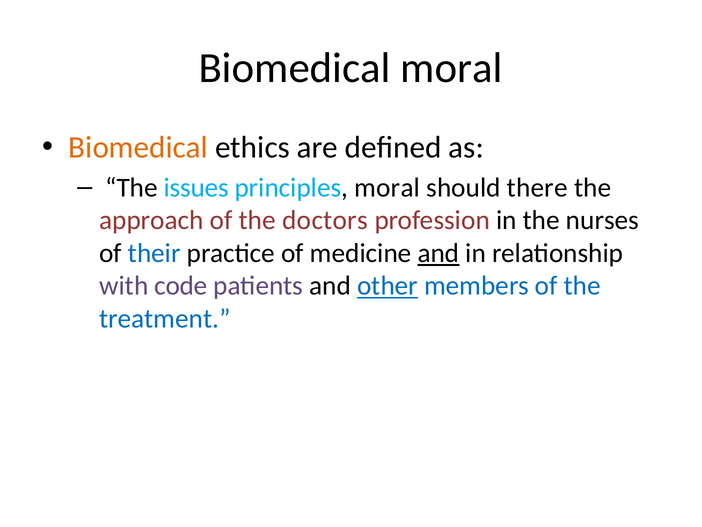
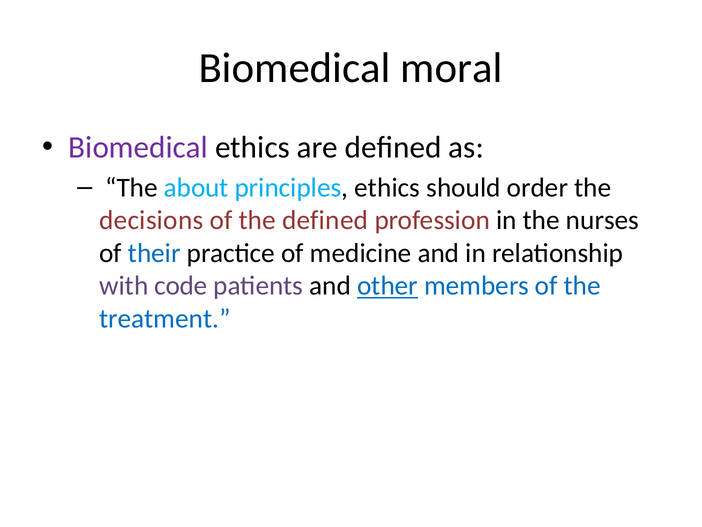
Biomedical at (138, 147) colour: orange -> purple
issues: issues -> about
principles moral: moral -> ethics
there: there -> order
approach: approach -> decisions
the doctors: doctors -> defined
and at (438, 253) underline: present -> none
